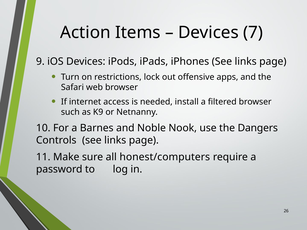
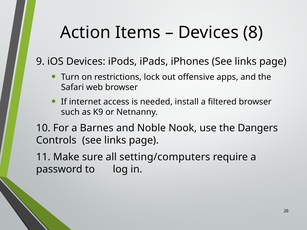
7: 7 -> 8
honest/computers: honest/computers -> setting/computers
